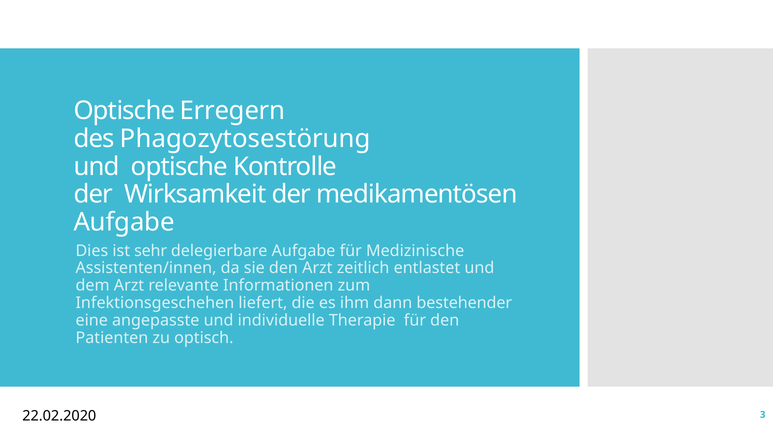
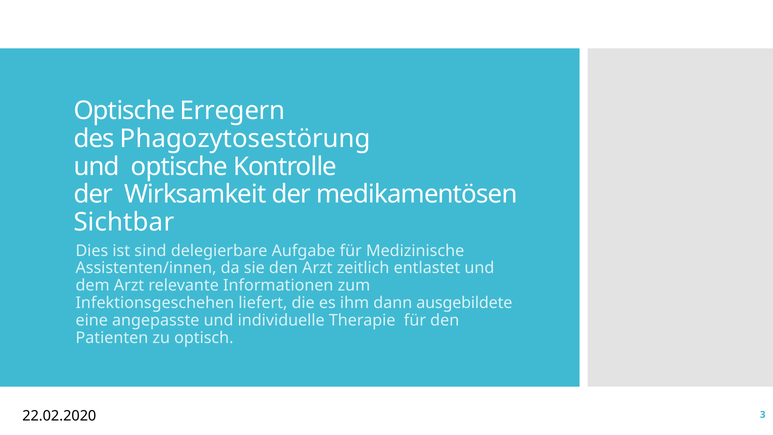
Aufgabe at (124, 222): Aufgabe -> Sichtbar
sehr: sehr -> sind
bestehender: bestehender -> ausgebildete
